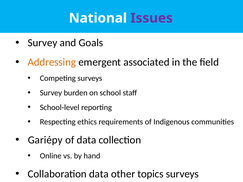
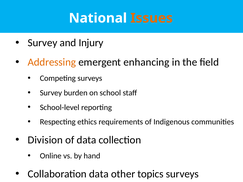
Issues colour: purple -> orange
Goals: Goals -> Injury
associated: associated -> enhancing
Gariépy: Gariépy -> Division
